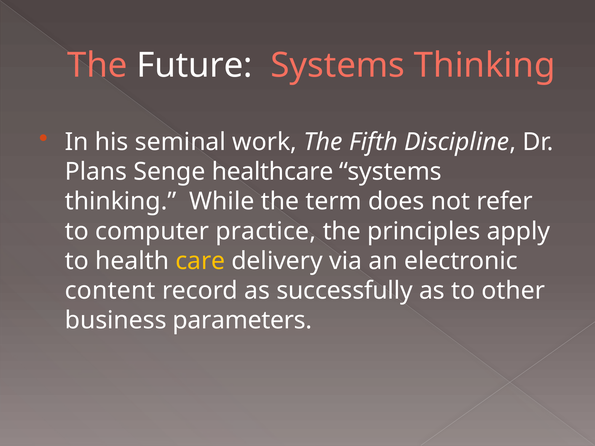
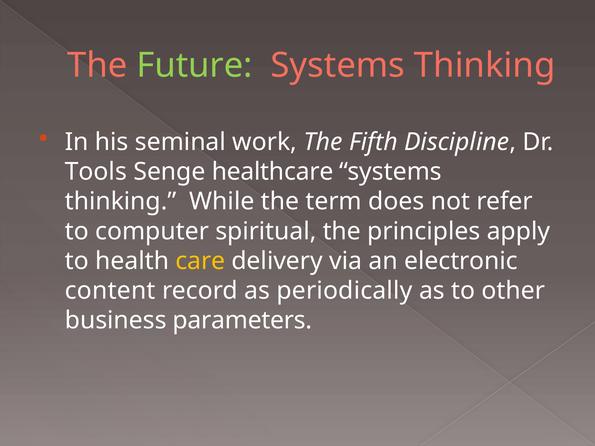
Future colour: white -> light green
Plans: Plans -> Tools
practice: practice -> spiritual
successfully: successfully -> periodically
